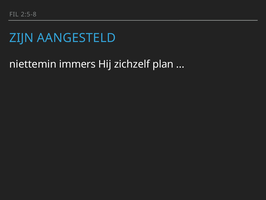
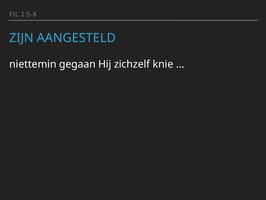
immers: immers -> gegaan
plan: plan -> knie
